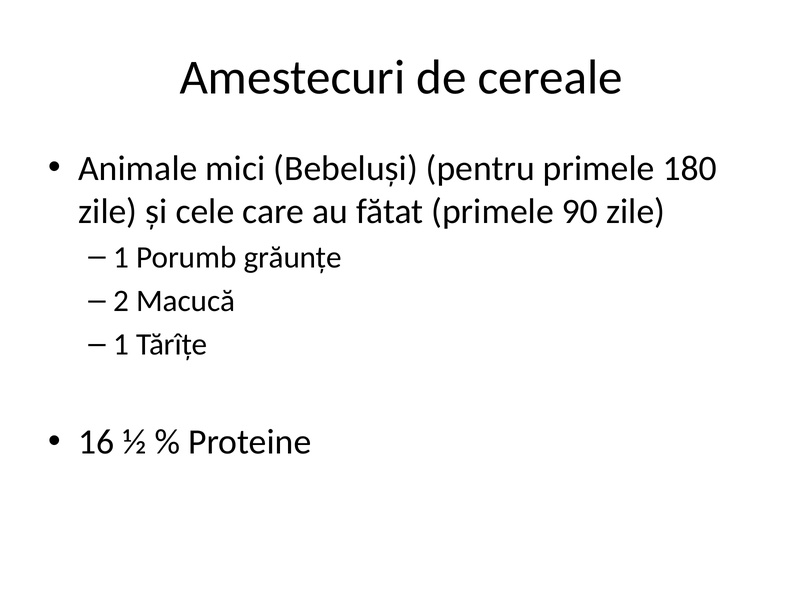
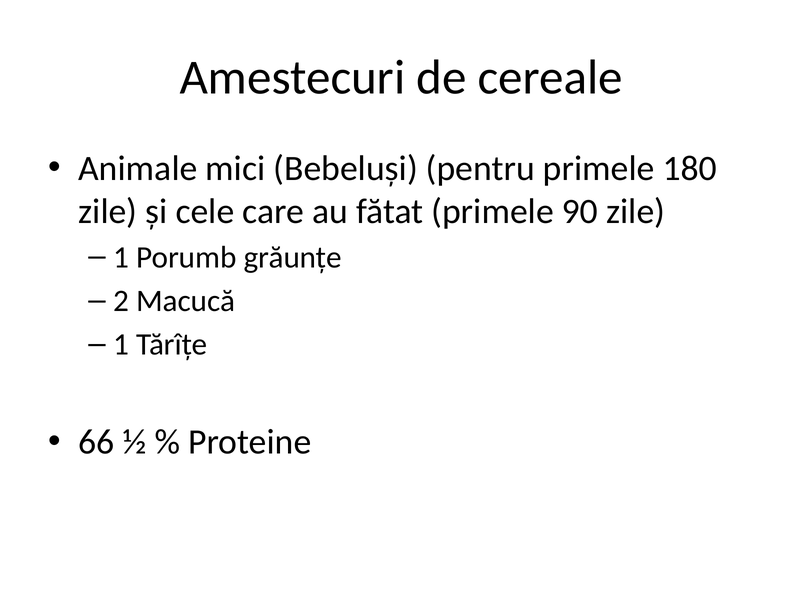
16: 16 -> 66
